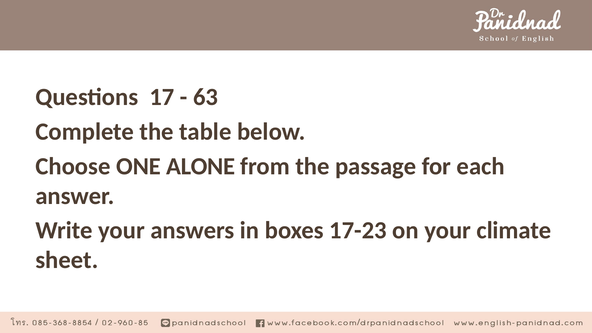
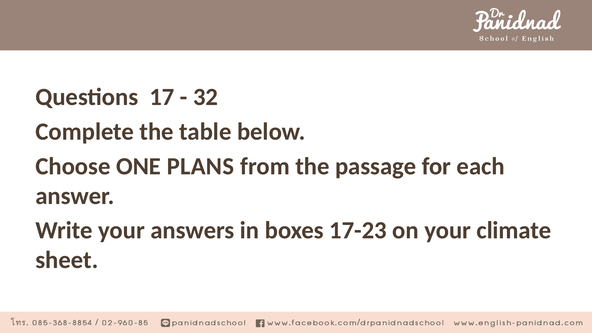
63: 63 -> 32
ALONE: ALONE -> PLANS
